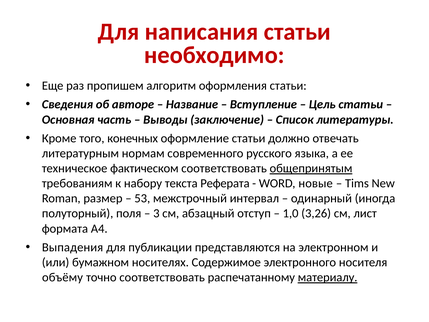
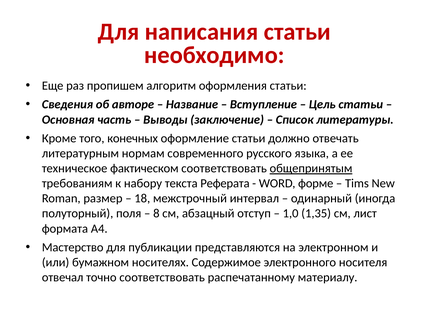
новые: новые -> форме
53: 53 -> 18
3: 3 -> 8
3,26: 3,26 -> 1,35
Выпадения: Выпадения -> Мастерство
объёму: объёму -> отвечал
материалу underline: present -> none
